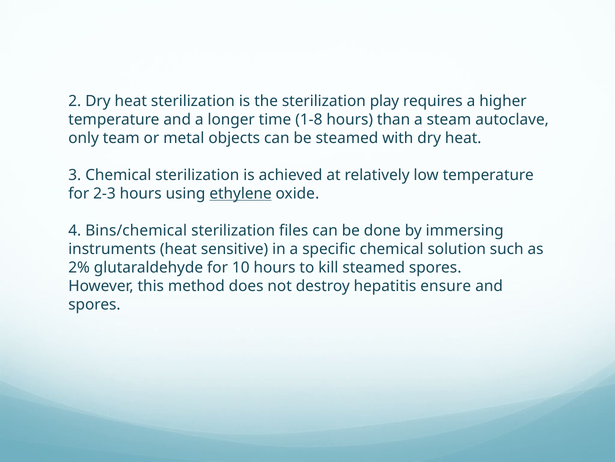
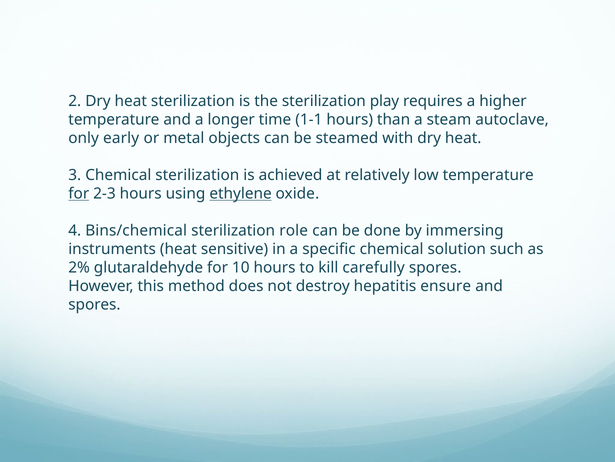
1-8: 1-8 -> 1-1
team: team -> early
for at (79, 193) underline: none -> present
files: files -> role
kill steamed: steamed -> carefully
